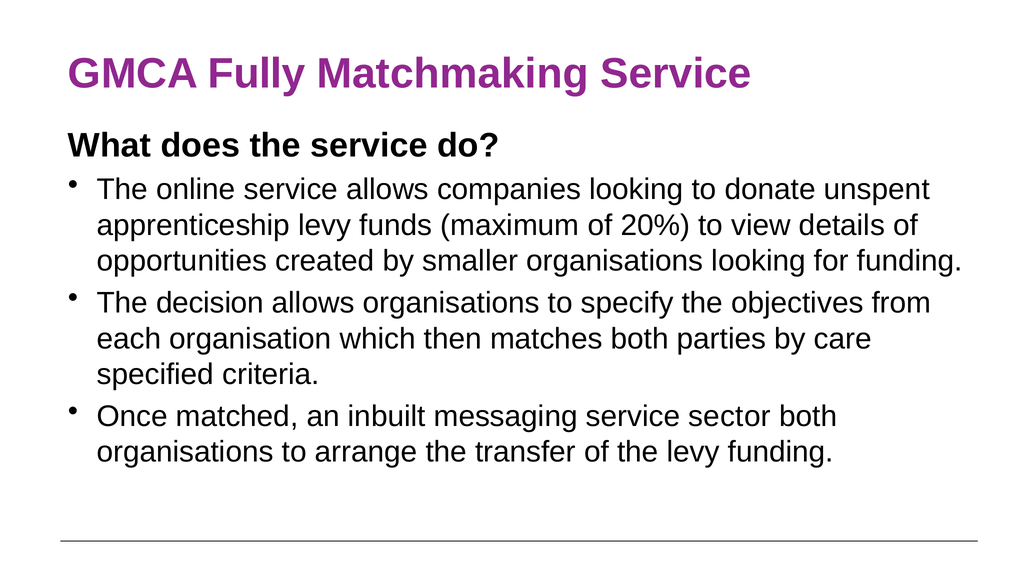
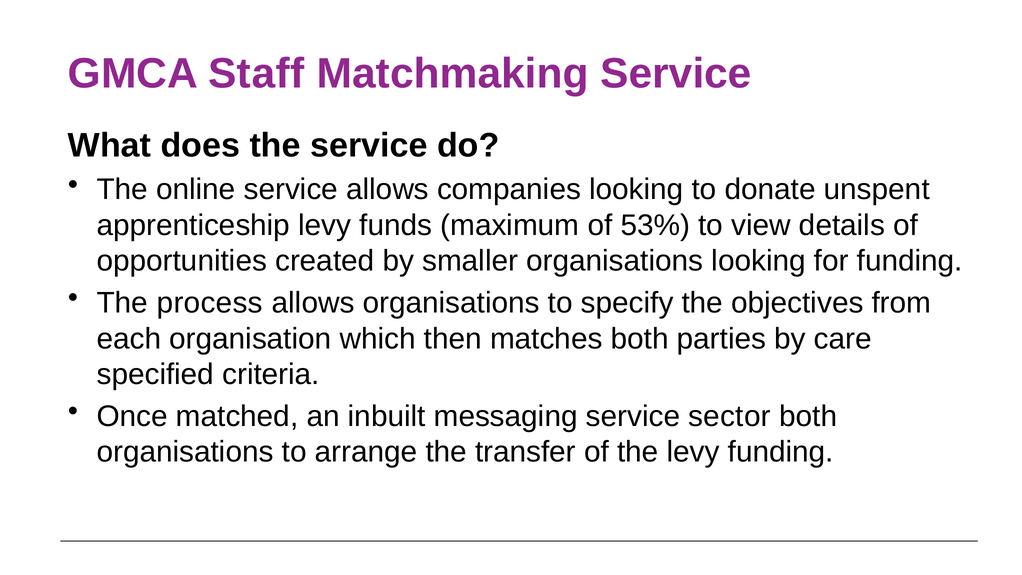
Fully: Fully -> Staff
20%: 20% -> 53%
decision: decision -> process
